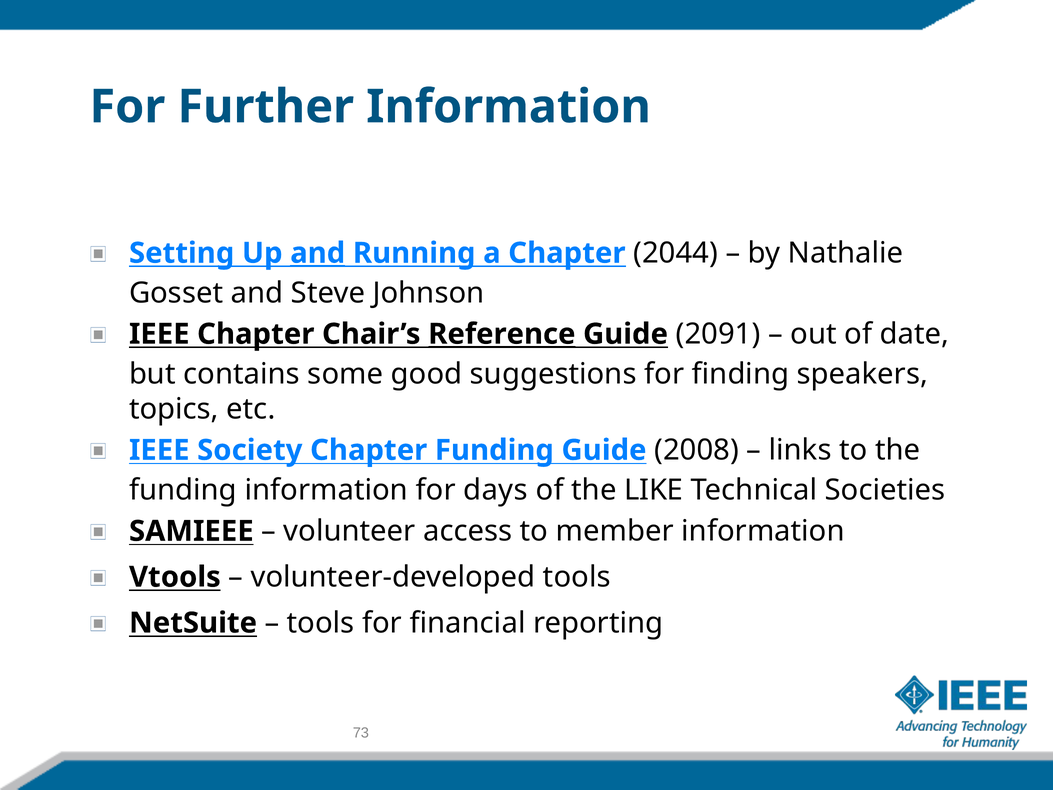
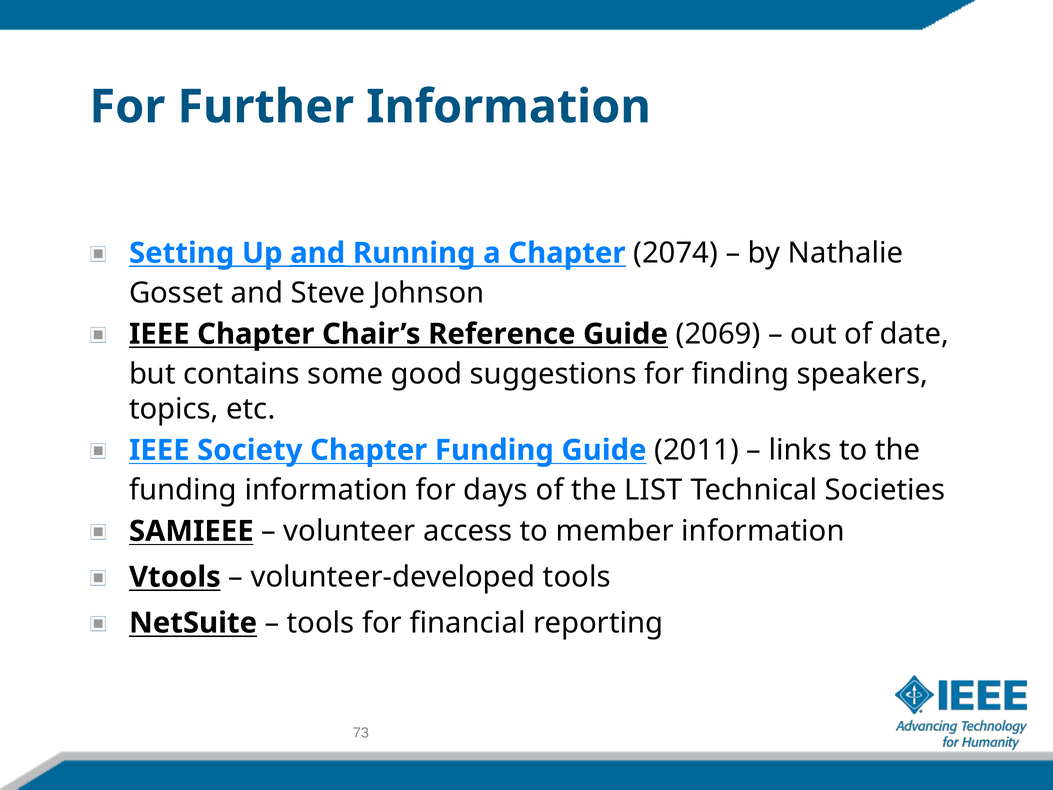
2044: 2044 -> 2074
Reference underline: present -> none
2091: 2091 -> 2069
2008: 2008 -> 2011
LIKE: LIKE -> LIST
